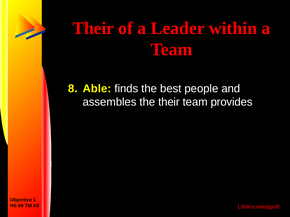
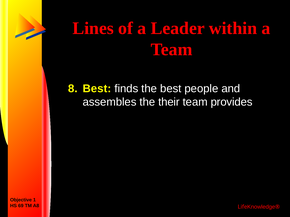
Their at (93, 28): Their -> Lines
Able at (97, 89): Able -> Best
